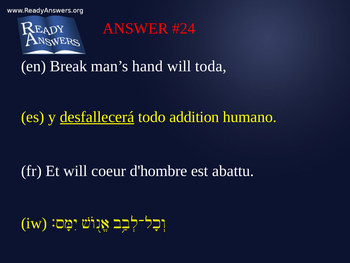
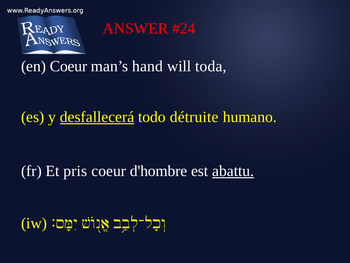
en Break: Break -> Coeur
addition: addition -> détruite
Et will: will -> pris
abattu underline: none -> present
